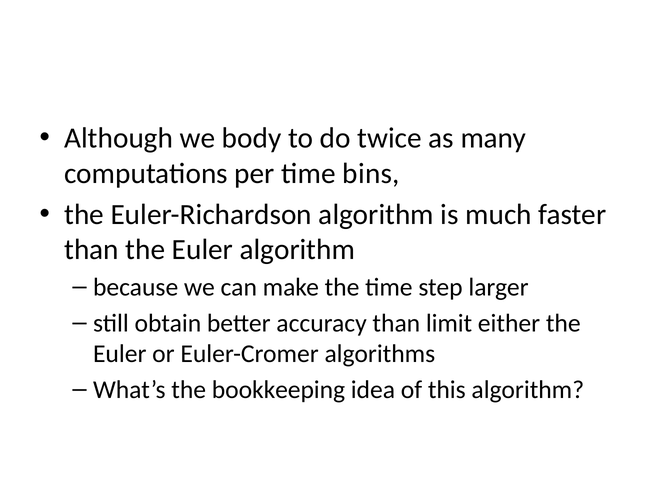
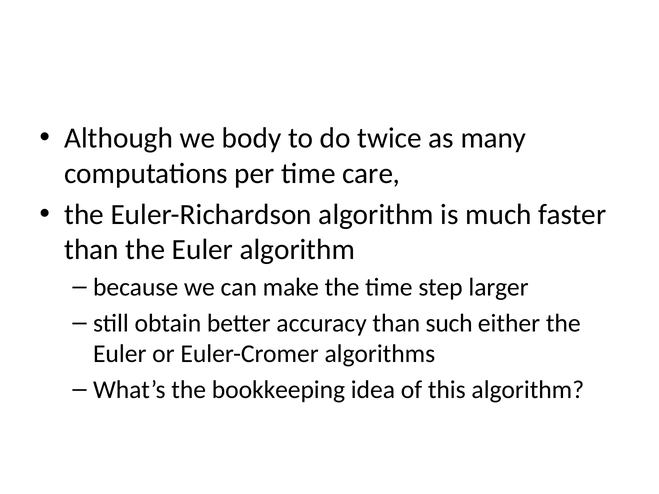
bins: bins -> care
limit: limit -> such
